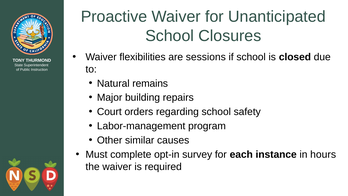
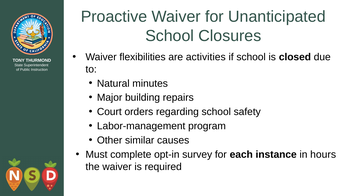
sessions: sessions -> activities
remains: remains -> minutes
